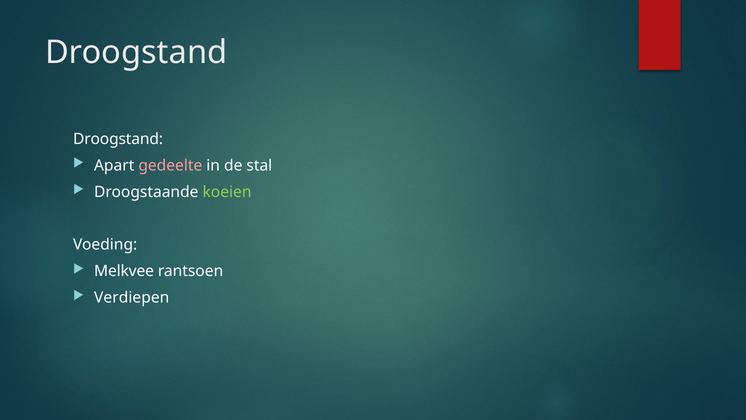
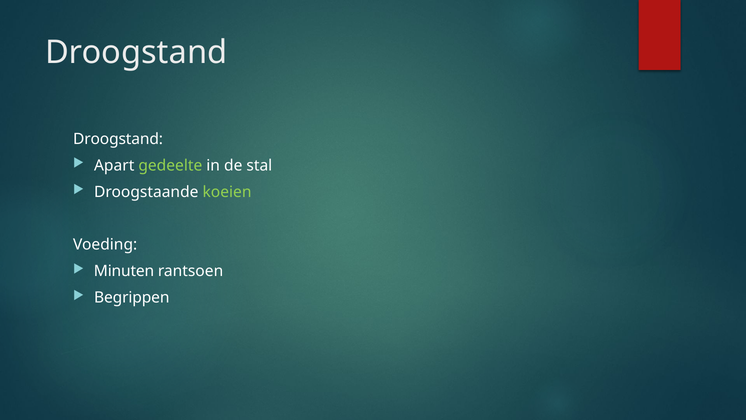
gedeelte colour: pink -> light green
Melkvee: Melkvee -> Minuten
Verdiepen: Verdiepen -> Begrippen
